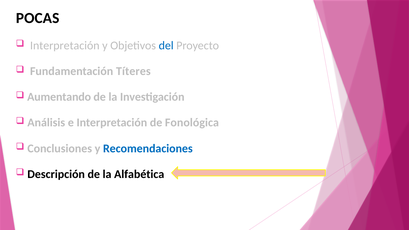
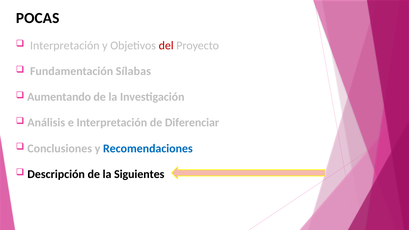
del colour: blue -> red
Títeres: Títeres -> Sílabas
Fonológica: Fonológica -> Diferenciar
Alfabética: Alfabética -> Siguientes
